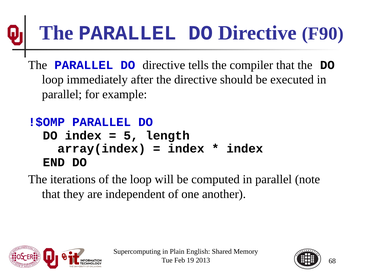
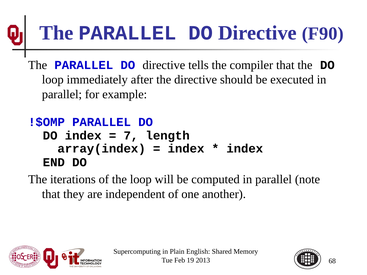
5: 5 -> 7
